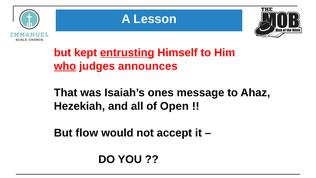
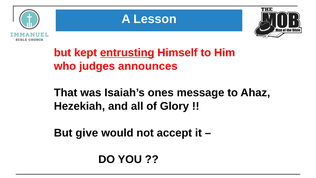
who underline: present -> none
Open: Open -> Glory
flow: flow -> give
